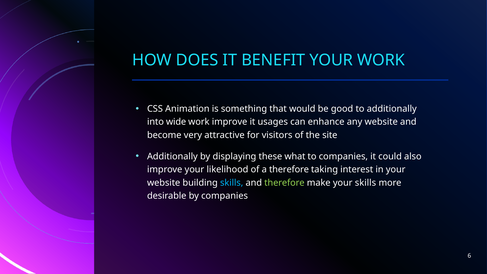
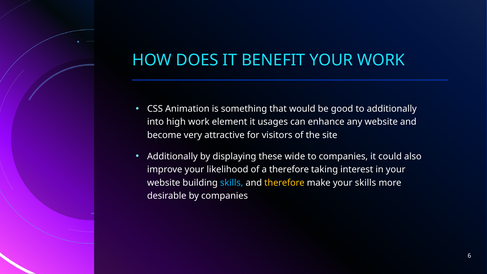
wide: wide -> high
work improve: improve -> element
what: what -> wide
therefore at (284, 183) colour: light green -> yellow
